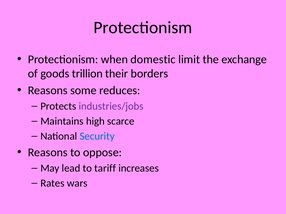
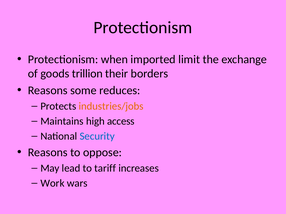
domestic: domestic -> imported
industries/jobs colour: purple -> orange
scarce: scarce -> access
Rates: Rates -> Work
